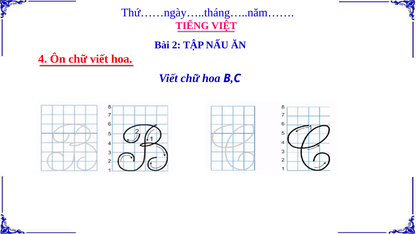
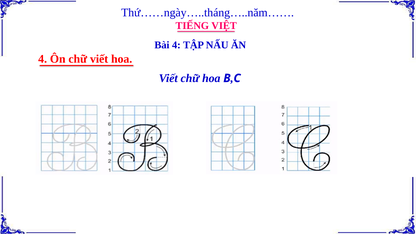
Bài 2: 2 -> 4
